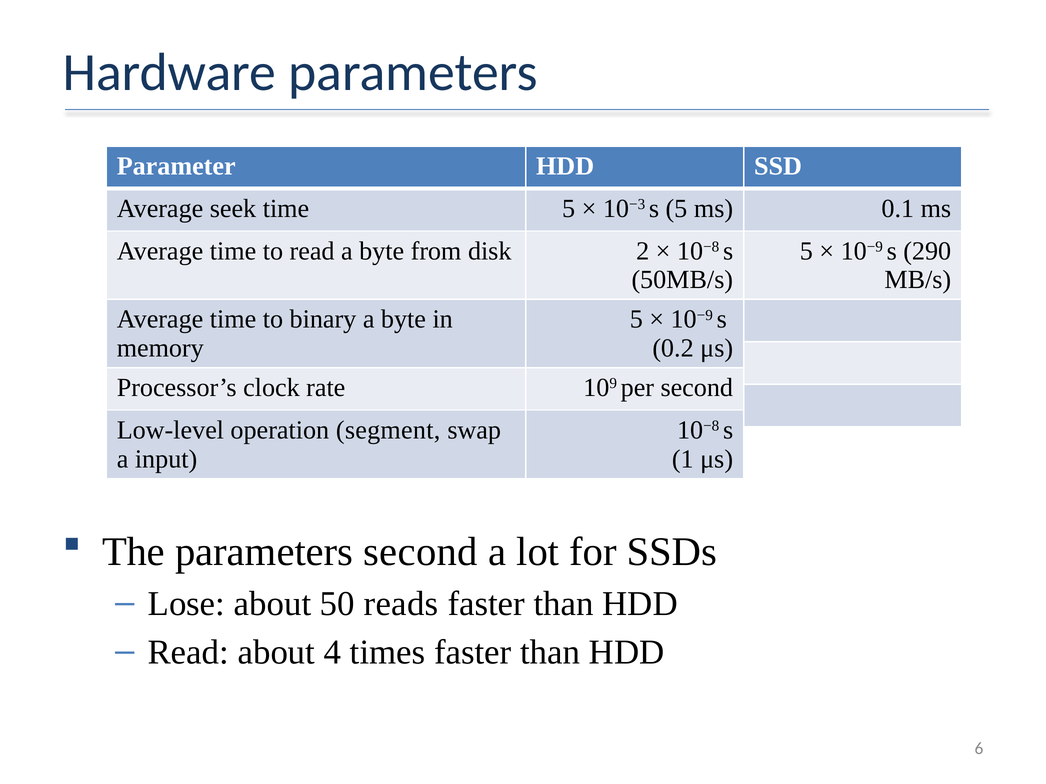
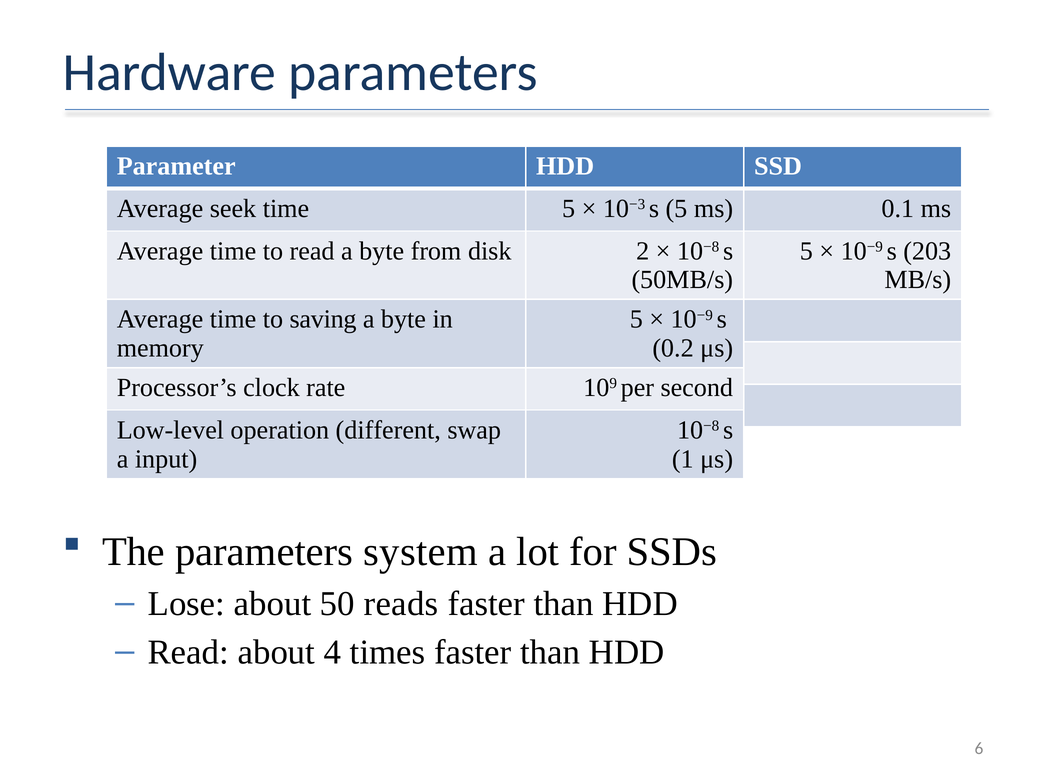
290: 290 -> 203
binary: binary -> saving
segment: segment -> different
parameters second: second -> system
